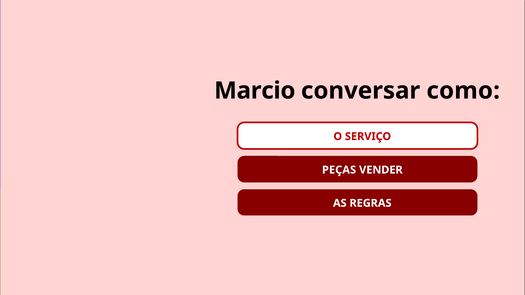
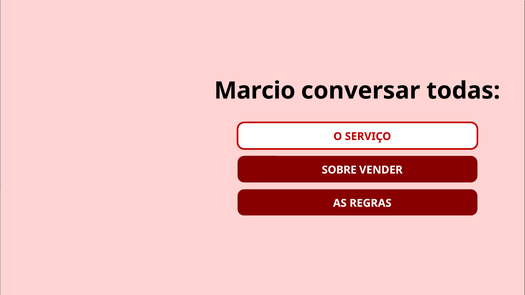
como: como -> todas
PEÇAS: PEÇAS -> SOBRE
